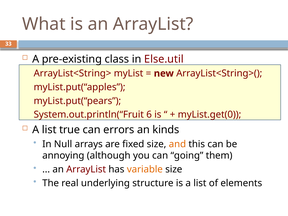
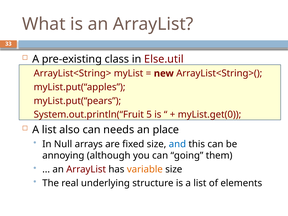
6: 6 -> 5
true: true -> also
errors: errors -> needs
kinds: kinds -> place
and colour: orange -> blue
